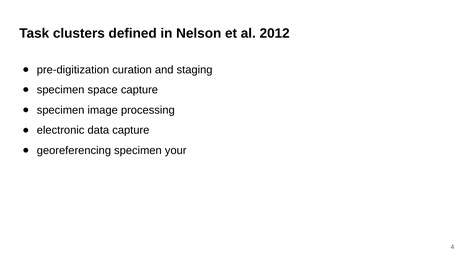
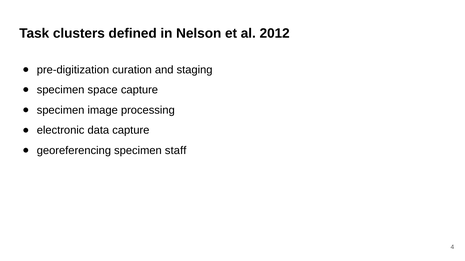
your: your -> staff
